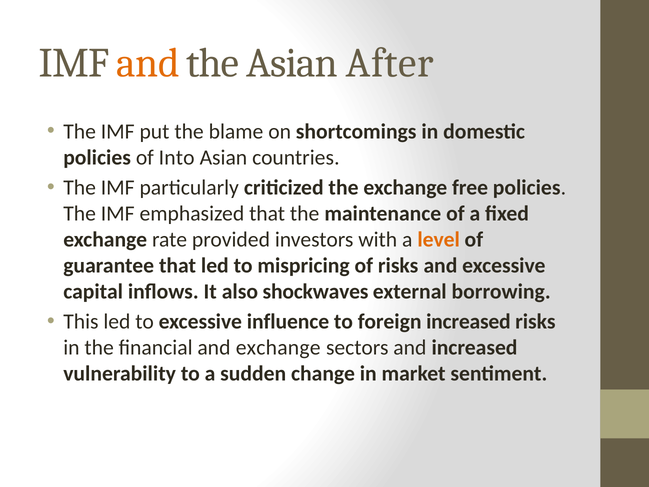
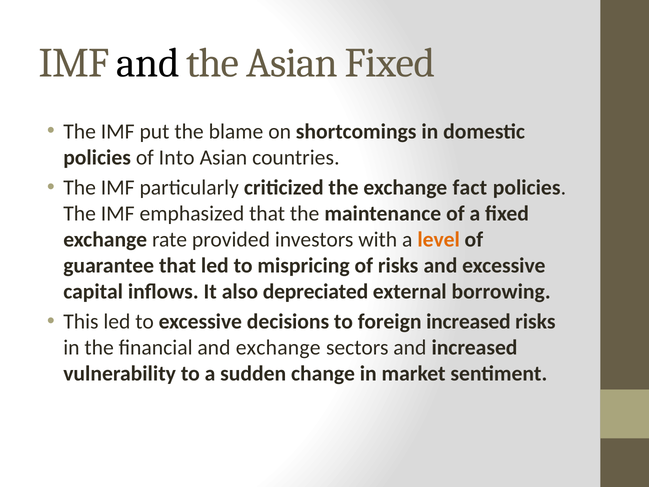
and at (148, 63) colour: orange -> black
Asian After: After -> Fixed
free: free -> fact
shockwaves: shockwaves -> depreciated
influence: influence -> decisions
